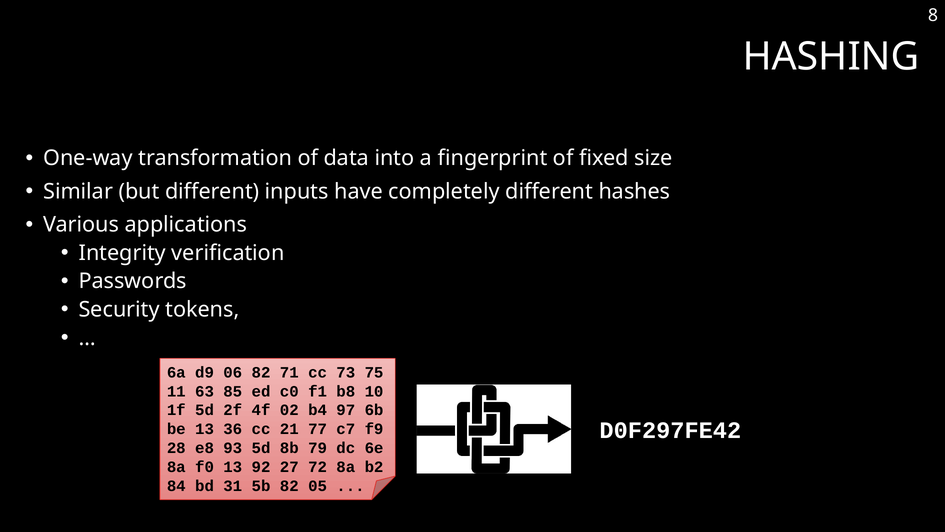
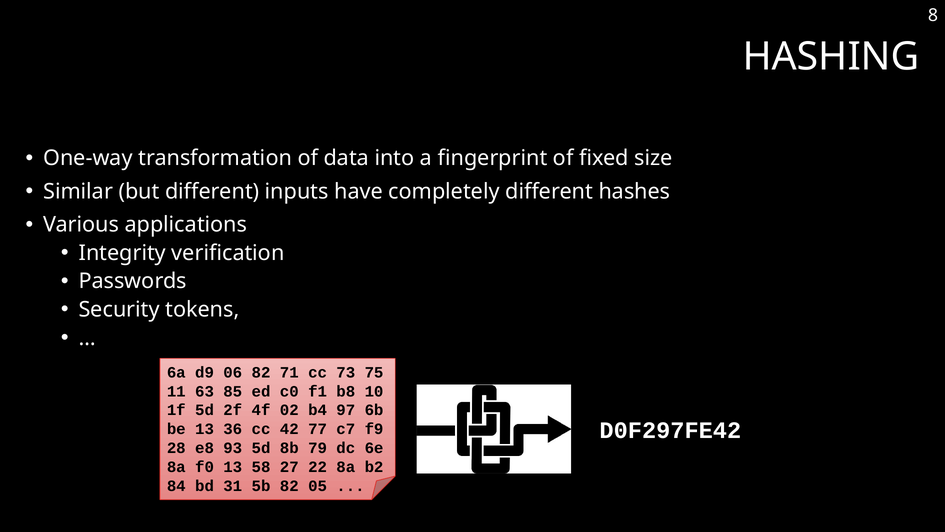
21: 21 -> 42
92: 92 -> 58
72: 72 -> 22
